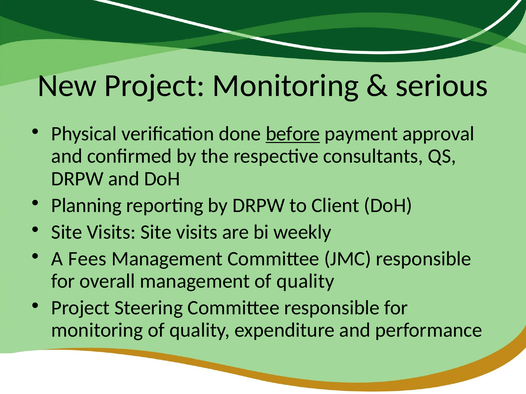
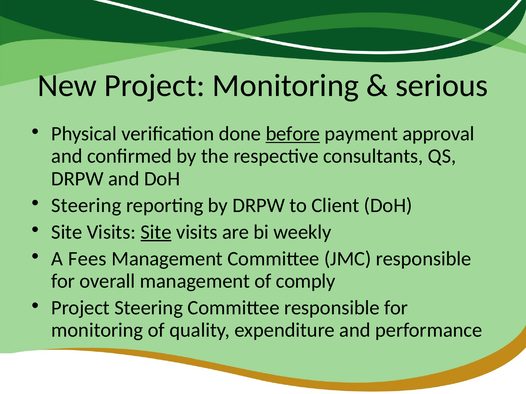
Planning at (86, 206): Planning -> Steering
Site at (156, 232) underline: none -> present
management of quality: quality -> comply
